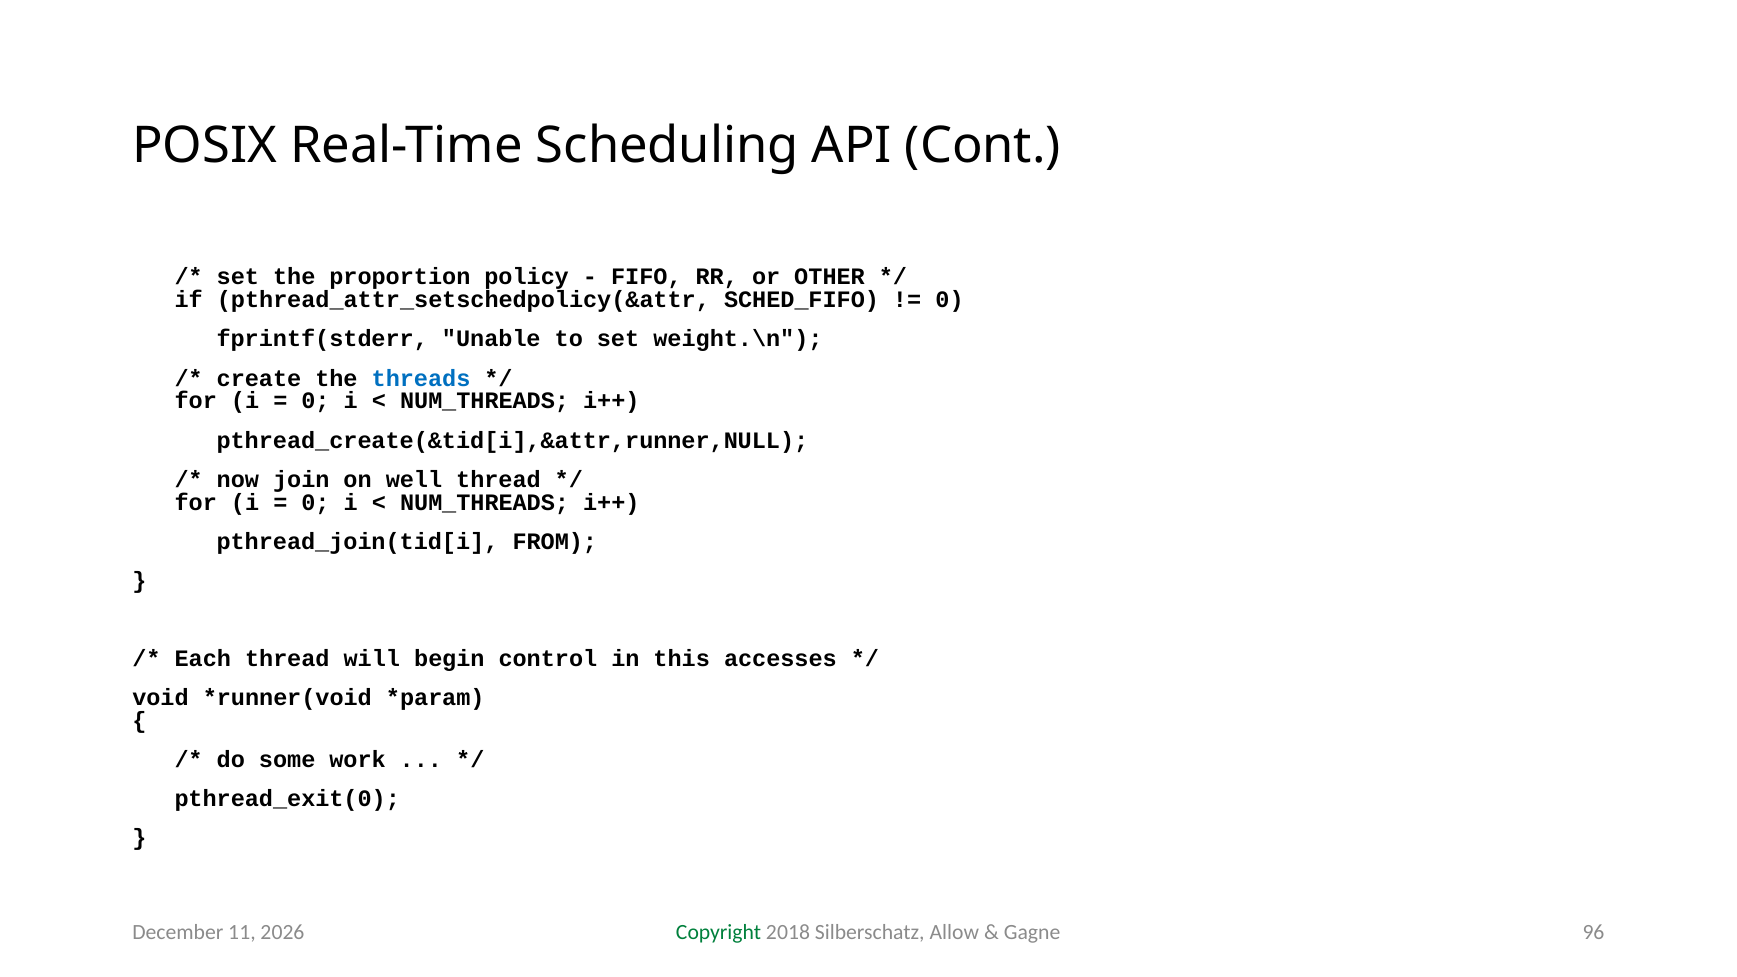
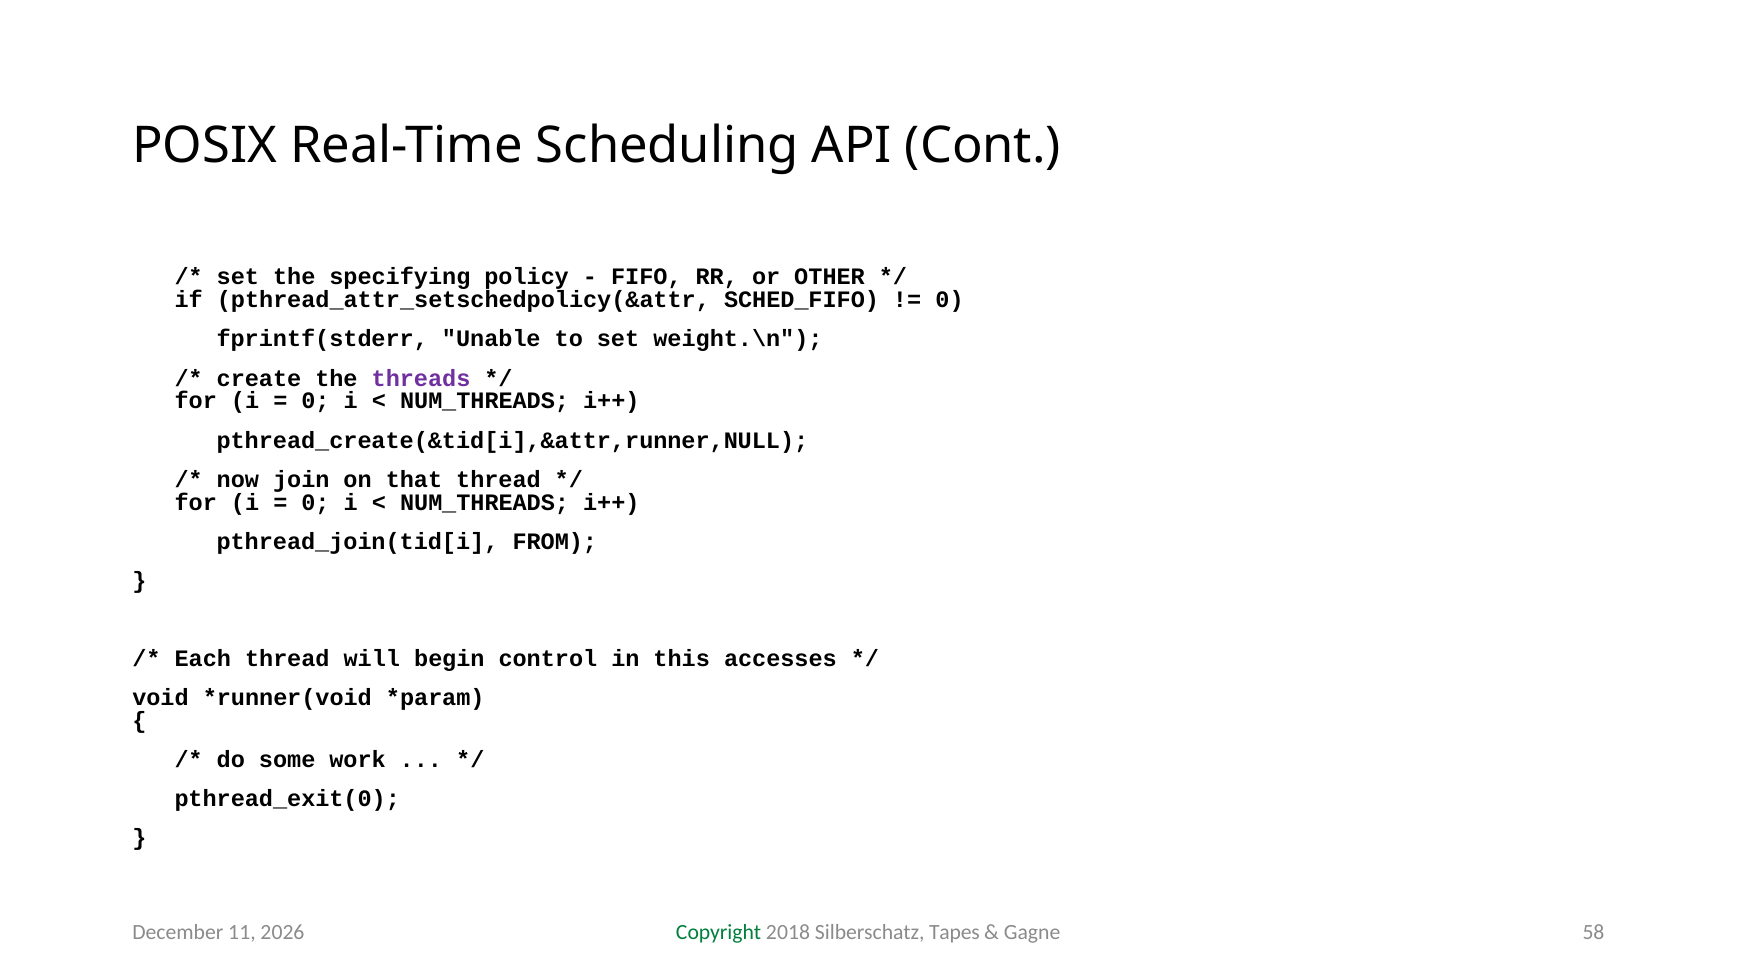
proportion: proportion -> specifying
threads colour: blue -> purple
well: well -> that
Allow: Allow -> Tapes
96: 96 -> 58
